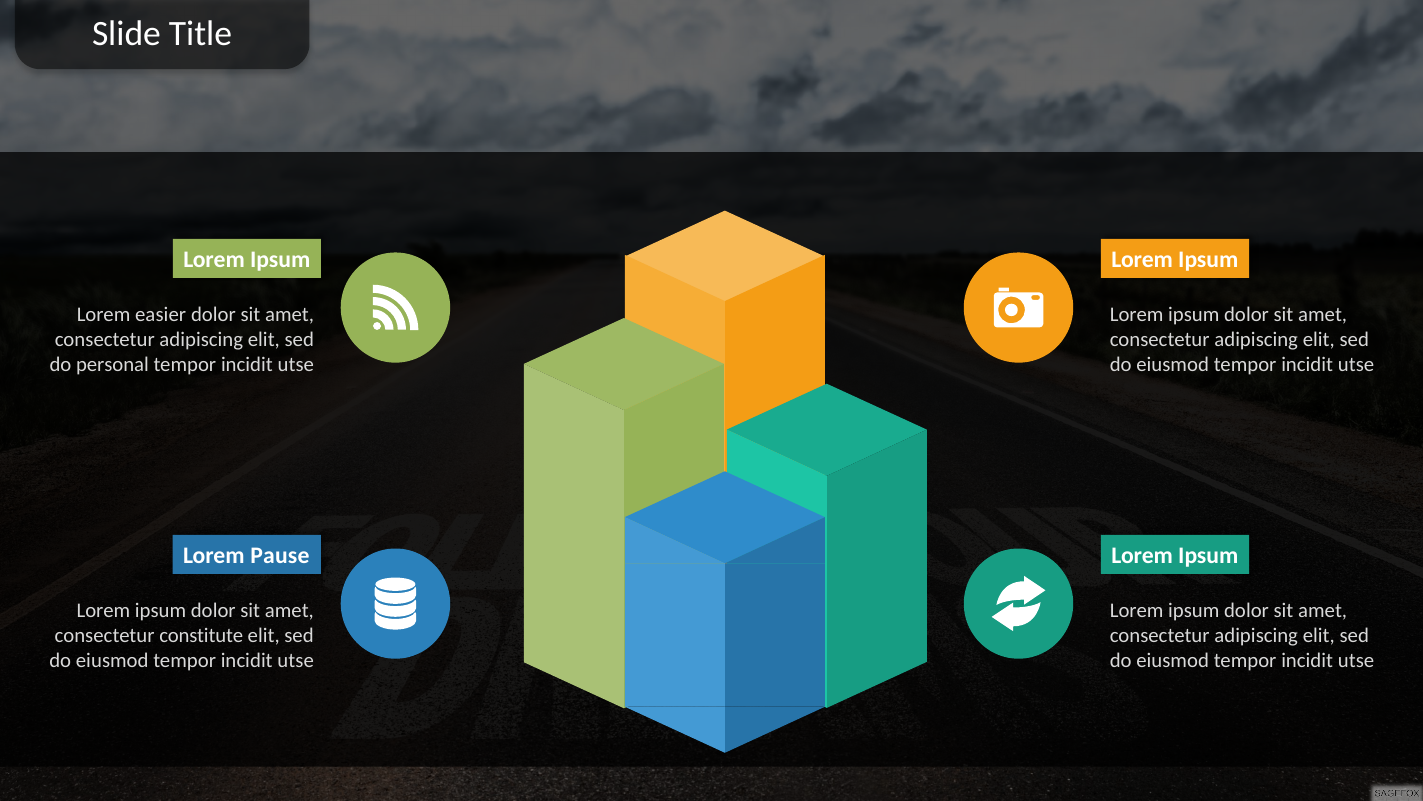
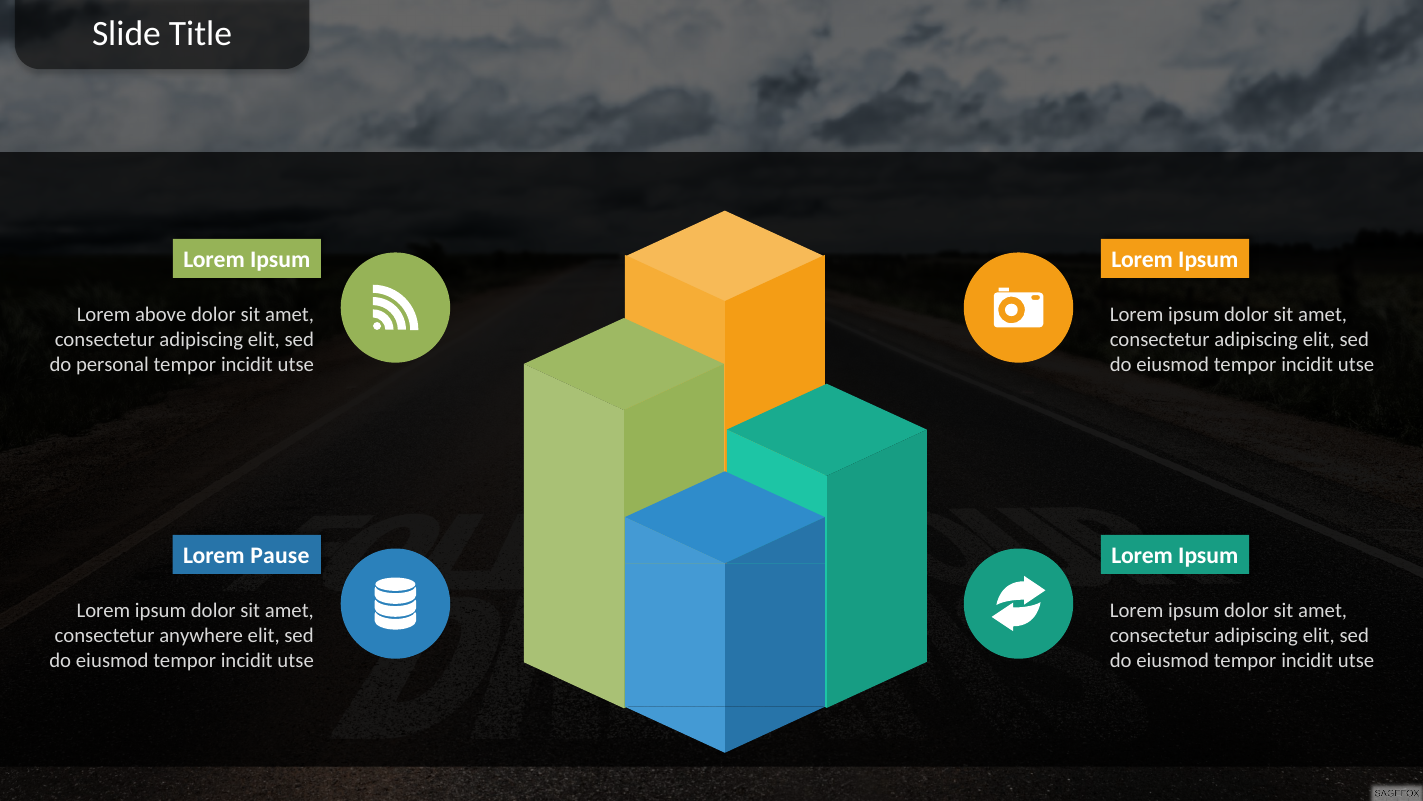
easier: easier -> above
constitute: constitute -> anywhere
